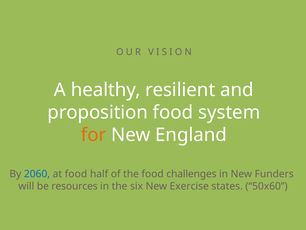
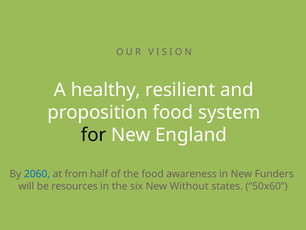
for colour: orange -> black
at food: food -> from
challenges: challenges -> awareness
Exercise: Exercise -> Without
